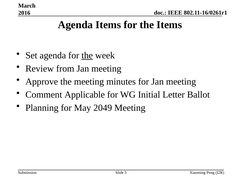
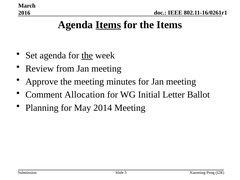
Items at (108, 25) underline: none -> present
Applicable: Applicable -> Allocation
2049: 2049 -> 2014
